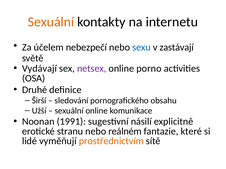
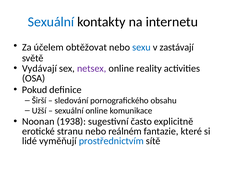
Sexuální at (51, 22) colour: orange -> blue
nebezpečí: nebezpečí -> obtěžovat
porno: porno -> reality
Druhé: Druhé -> Pokud
1991: 1991 -> 1938
násilí: násilí -> často
prostřednictvím colour: orange -> blue
